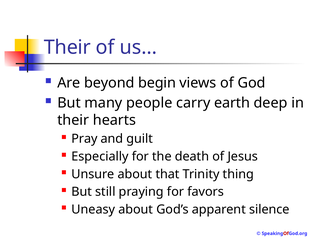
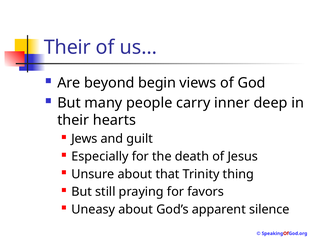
earth: earth -> inner
Pray: Pray -> Jews
